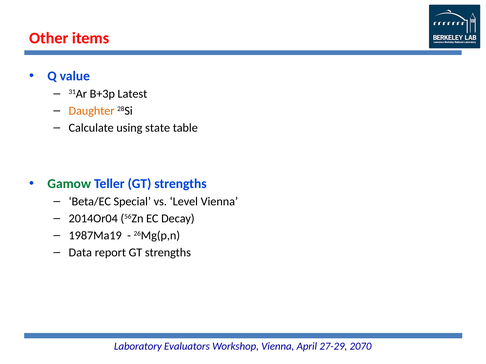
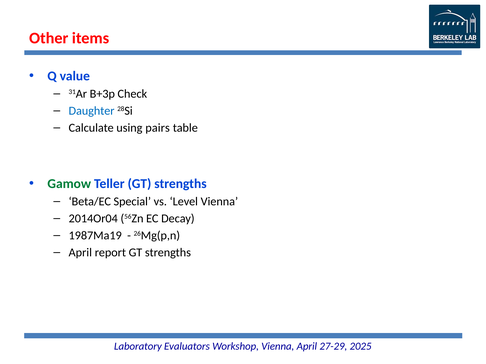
Latest: Latest -> Check
Daughter colour: orange -> blue
state: state -> pairs
Data at (80, 253): Data -> April
2070: 2070 -> 2025
